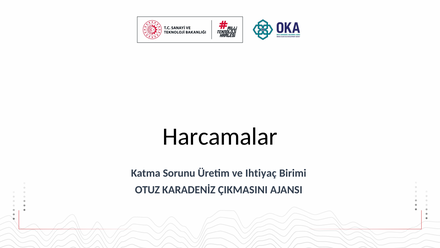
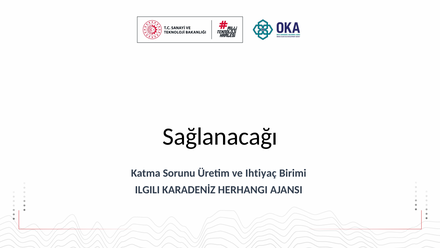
Harcamalar: Harcamalar -> Sağlanacağı
OTUZ: OTUZ -> ILGILI
ÇIKMASINI: ÇIKMASINI -> HERHANGI
